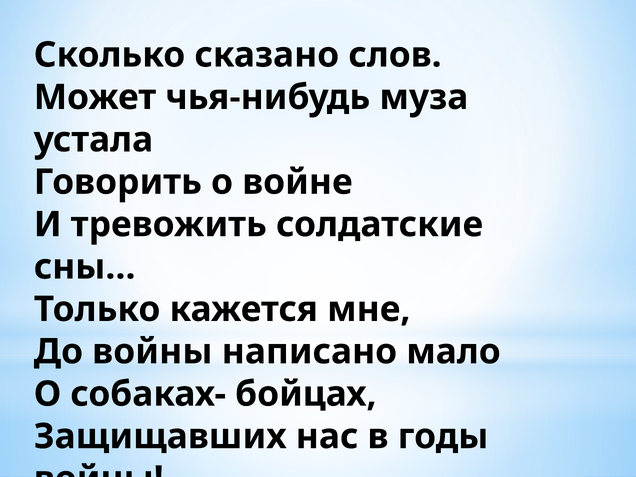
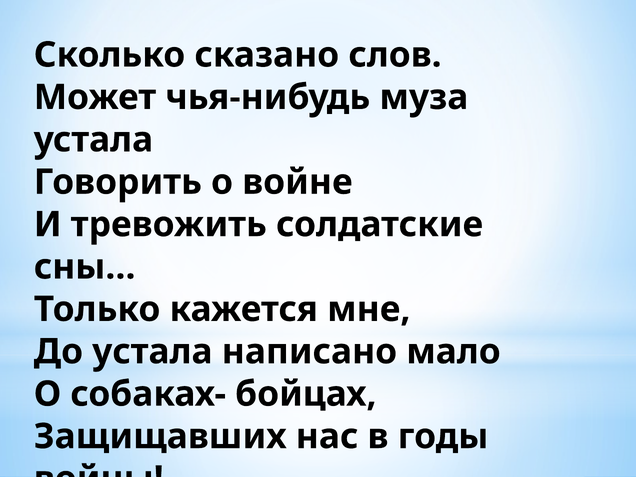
До войны: войны -> устала
